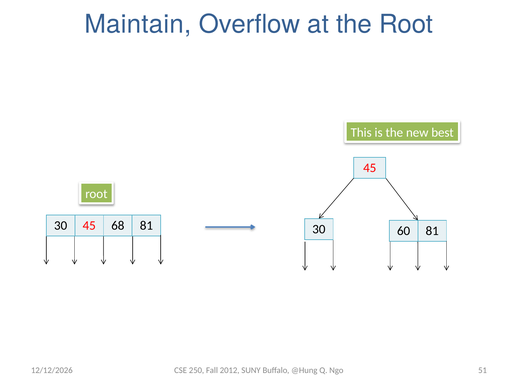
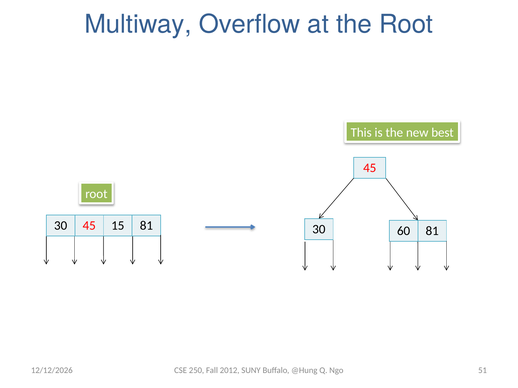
Maintain: Maintain -> Multiway
68: 68 -> 15
